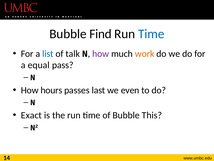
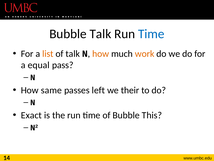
Bubble Find: Find -> Talk
list colour: blue -> orange
how at (101, 54) colour: purple -> orange
hours: hours -> same
last: last -> left
even: even -> their
